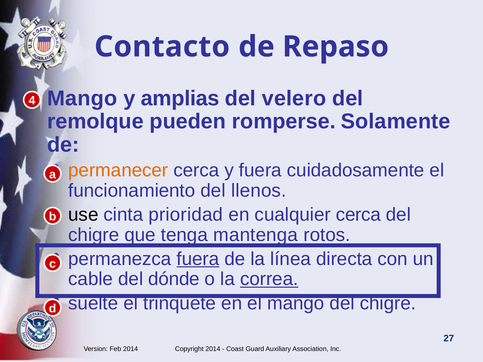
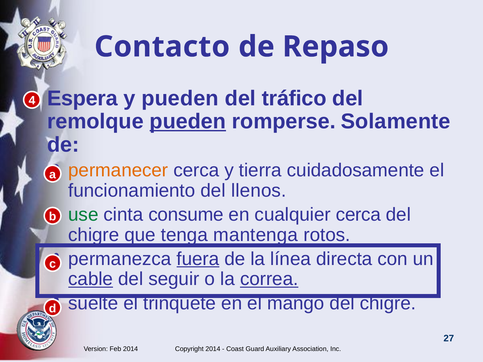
Mango at (82, 98): Mango -> Espera
y amplias: amplias -> pueden
velero: velero -> tráfico
pueden at (188, 122) underline: none -> present
y fuera: fuera -> tierra
use colour: black -> green
prioridad: prioridad -> consume
cable underline: none -> present
dónde: dónde -> seguir
